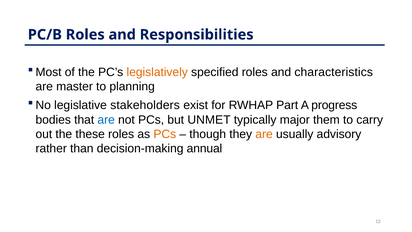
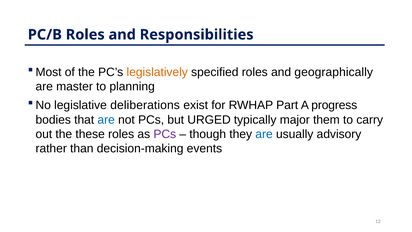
characteristics: characteristics -> geographically
stakeholders: stakeholders -> deliberations
UNMET: UNMET -> URGED
PCs at (165, 134) colour: orange -> purple
are at (264, 134) colour: orange -> blue
annual: annual -> events
